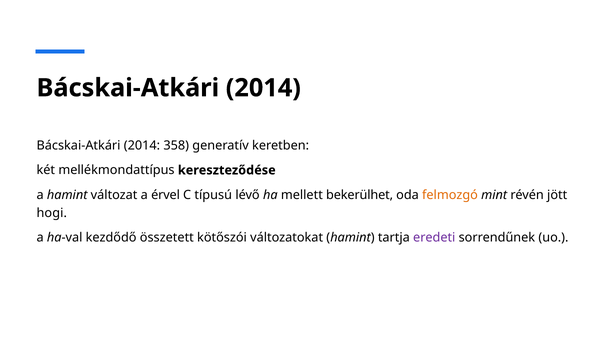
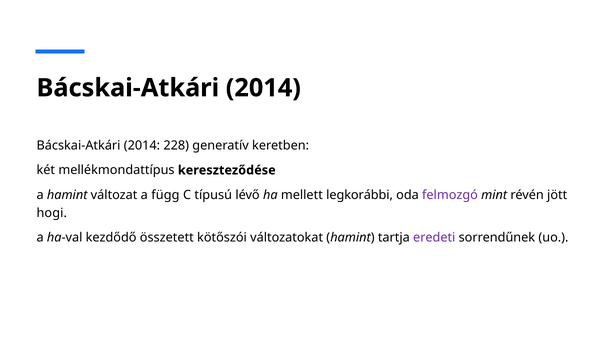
358: 358 -> 228
érvel: érvel -> függ
bekerülhet: bekerülhet -> legkorábbi
felmozgó colour: orange -> purple
